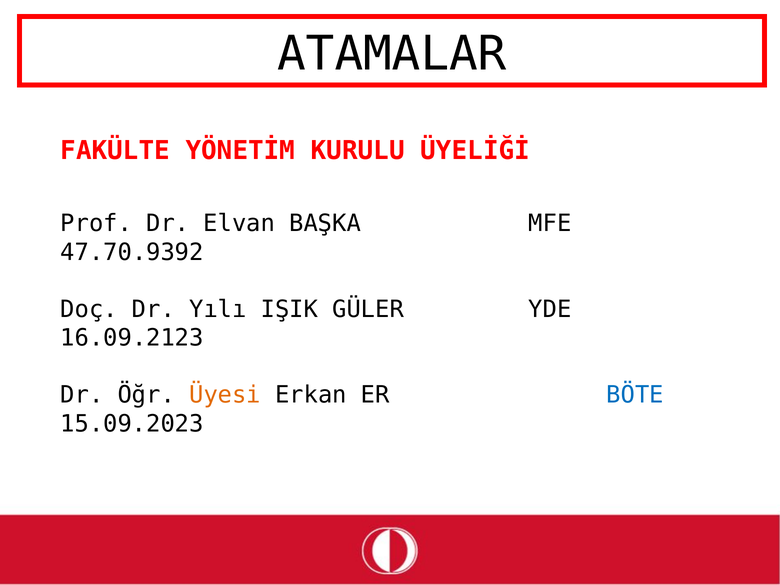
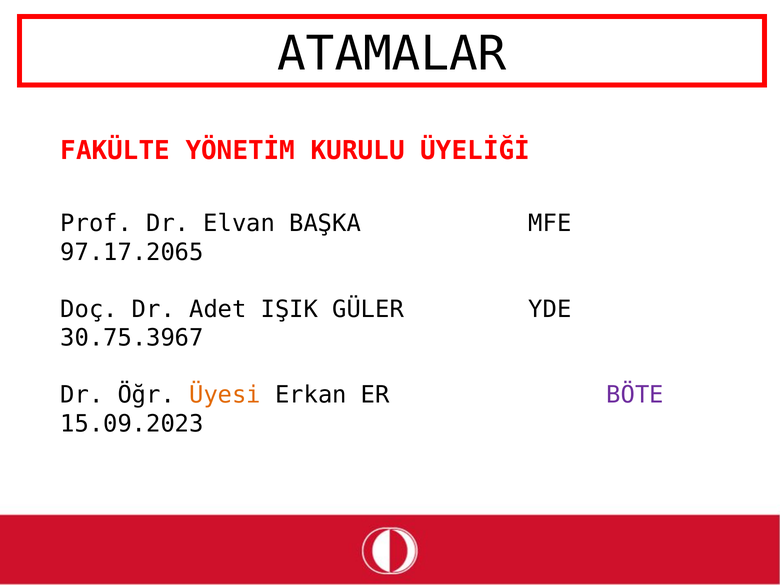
47.70.9392: 47.70.9392 -> 97.17.2065
Yılı: Yılı -> Adet
16.09.2123: 16.09.2123 -> 30.75.3967
BÖTE colour: blue -> purple
